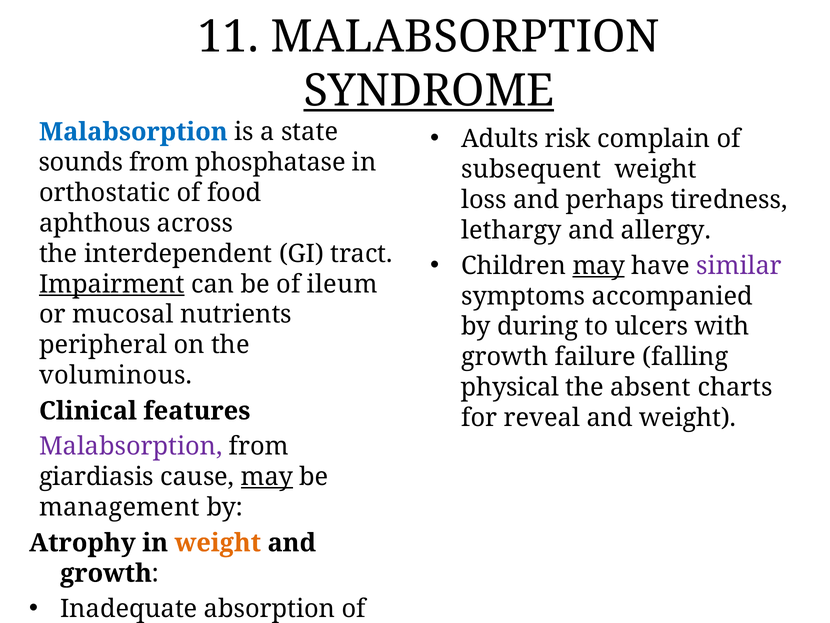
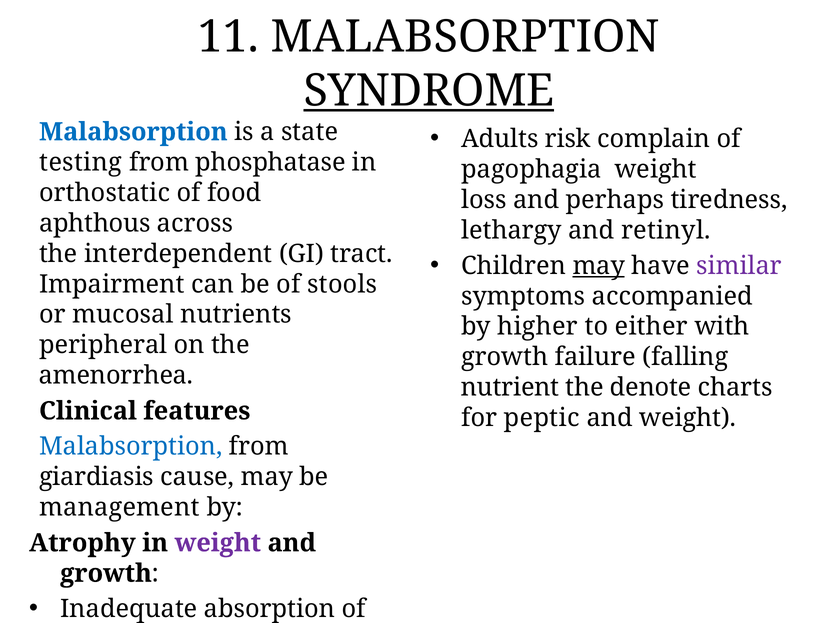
sounds: sounds -> testing
subsequent: subsequent -> pagophagia
allergy: allergy -> retinyl
Impairment underline: present -> none
ileum: ileum -> stools
during: during -> higher
ulcers: ulcers -> either
voluminous: voluminous -> amenorrhea
physical: physical -> nutrient
absent: absent -> denote
reveal: reveal -> peptic
Malabsorption at (131, 446) colour: purple -> blue
may at (267, 477) underline: present -> none
weight at (218, 543) colour: orange -> purple
